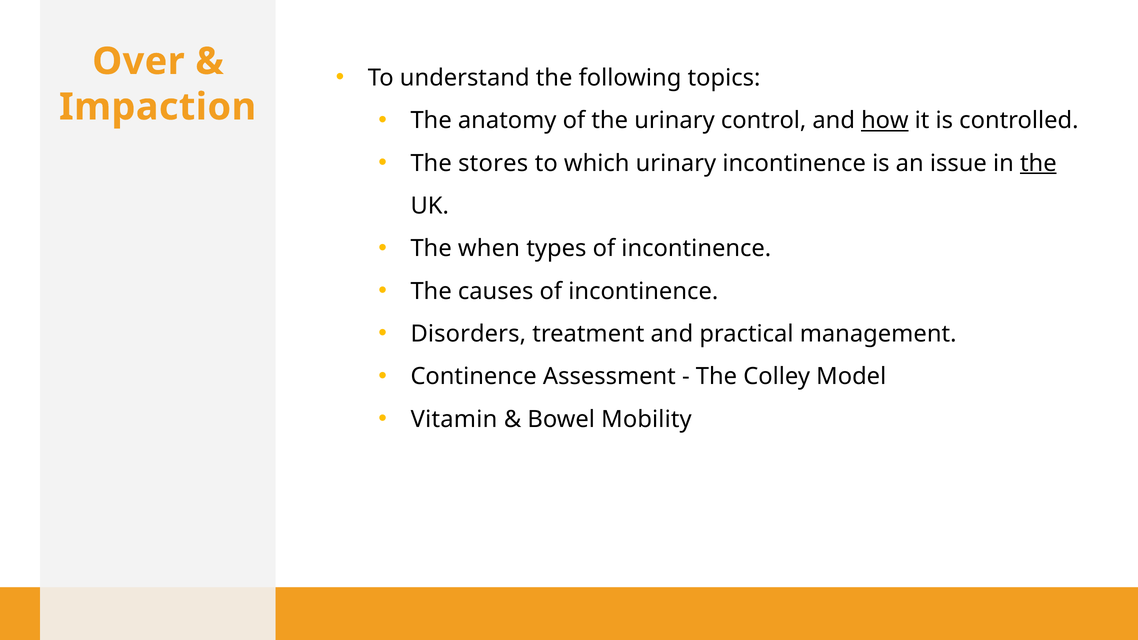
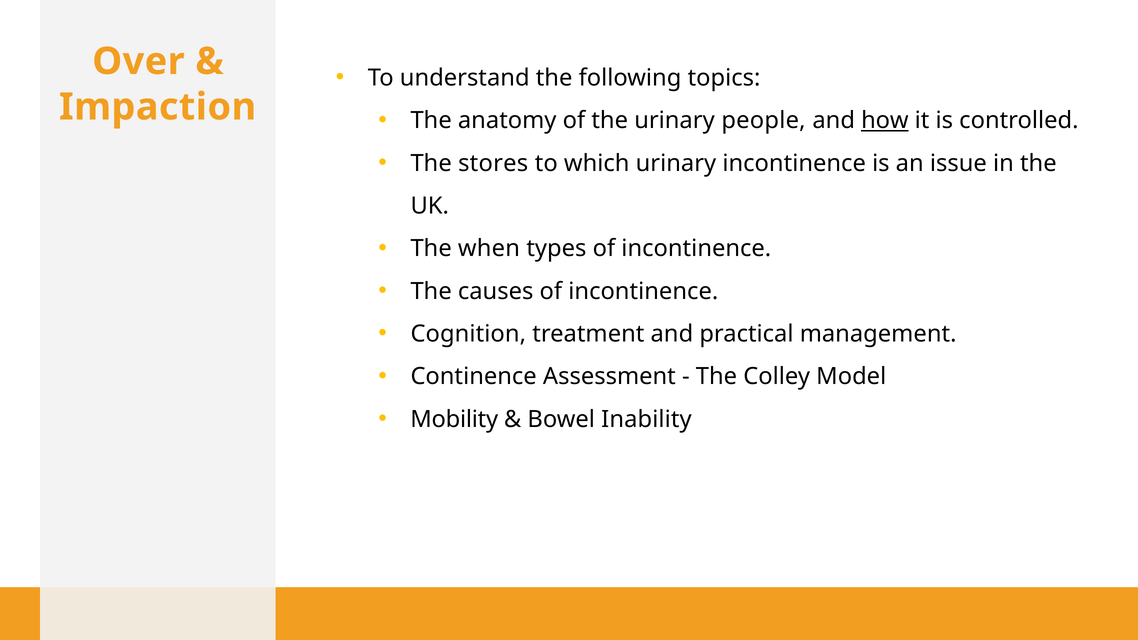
control: control -> people
the at (1038, 163) underline: present -> none
Disorders: Disorders -> Cognition
Vitamin: Vitamin -> Mobility
Mobility: Mobility -> Inability
